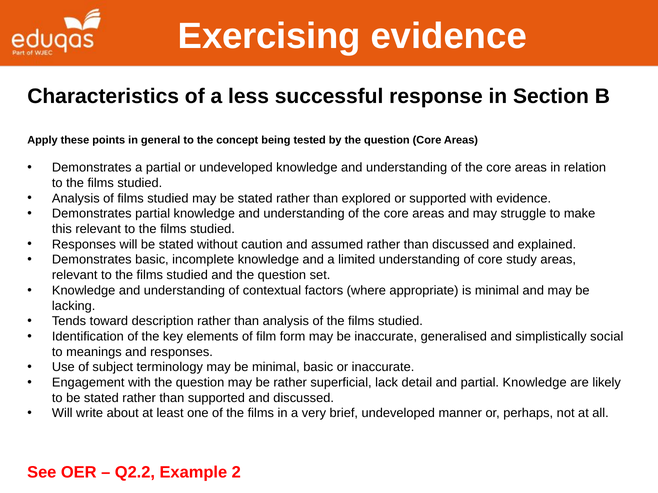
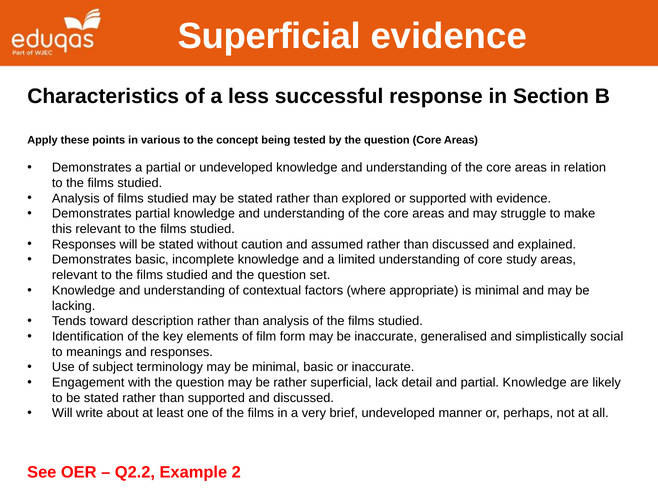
Exercising at (269, 36): Exercising -> Superficial
general: general -> various
